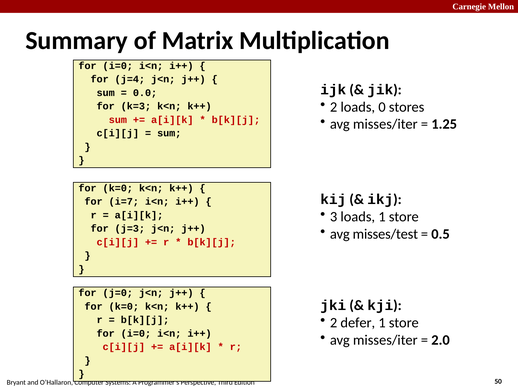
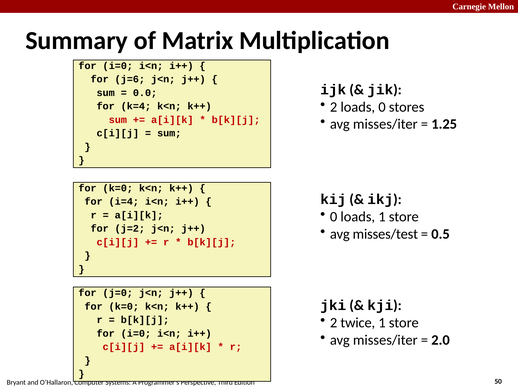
j=4: j=4 -> j=6
k=3: k=3 -> k=4
i=7: i=7 -> i=4
3 at (334, 217): 3 -> 0
j=3: j=3 -> j=2
defer: defer -> twice
